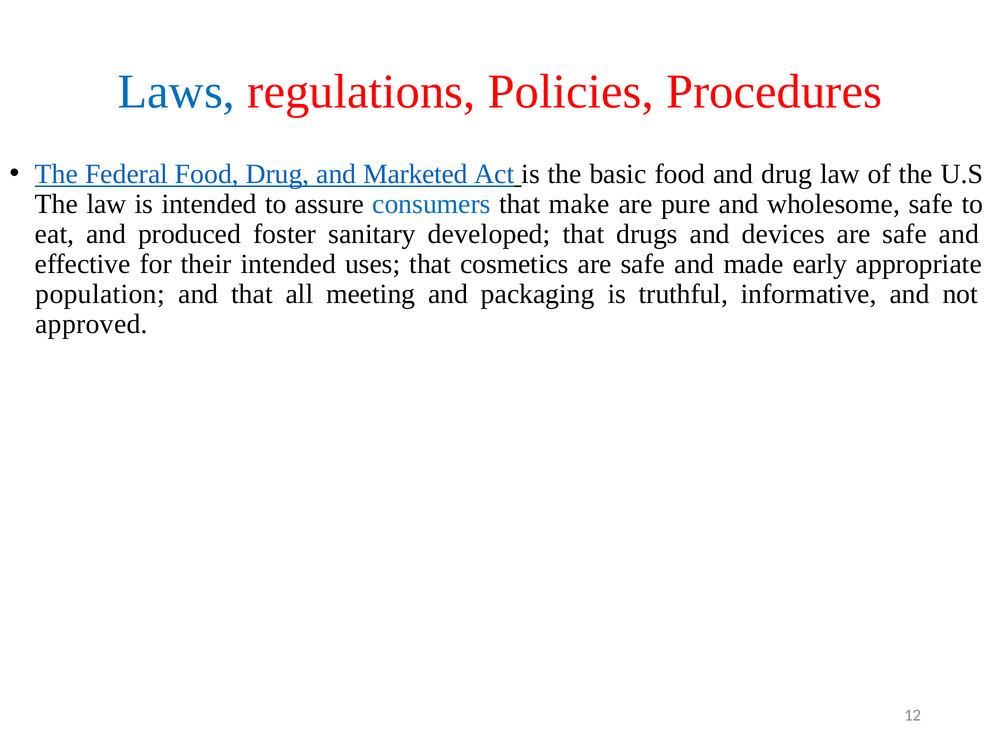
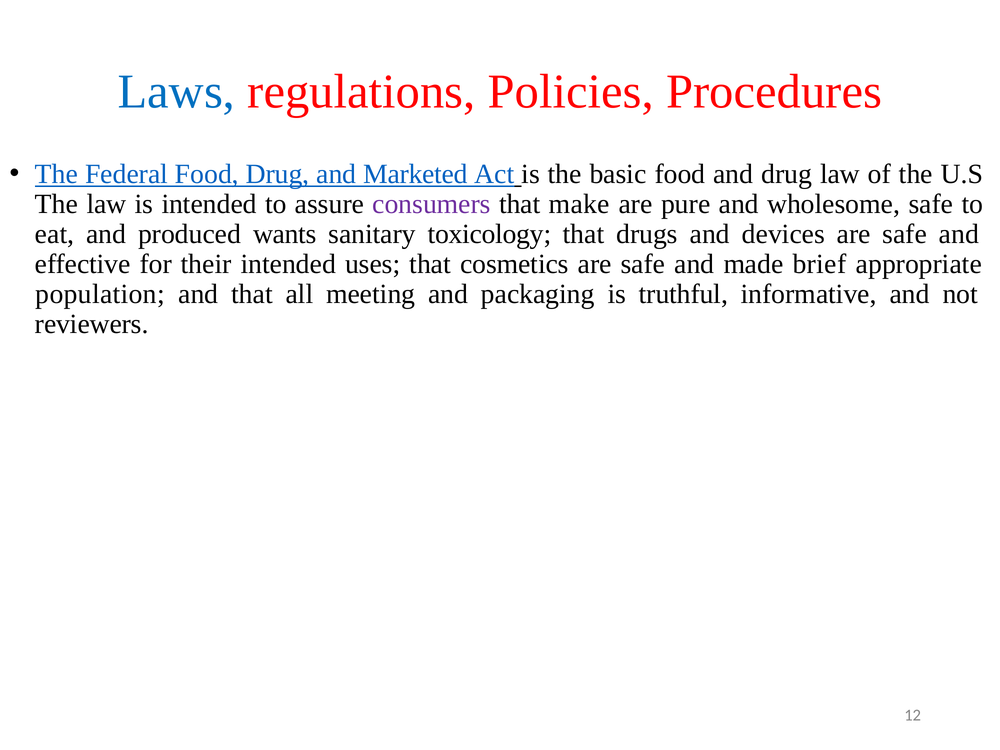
consumers colour: blue -> purple
foster: foster -> wants
developed: developed -> toxicology
early: early -> brief
approved: approved -> reviewers
